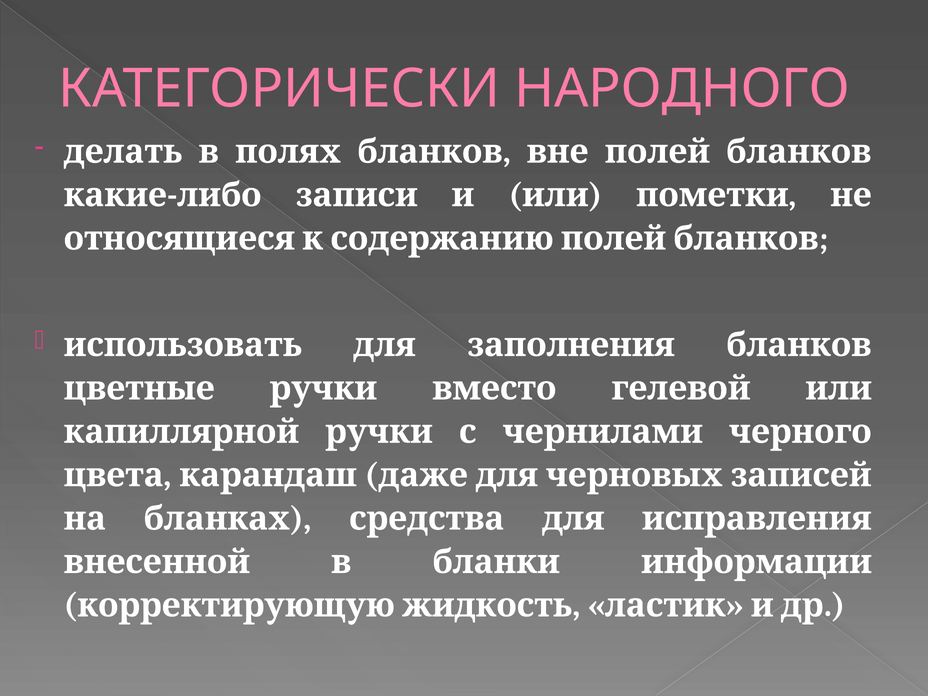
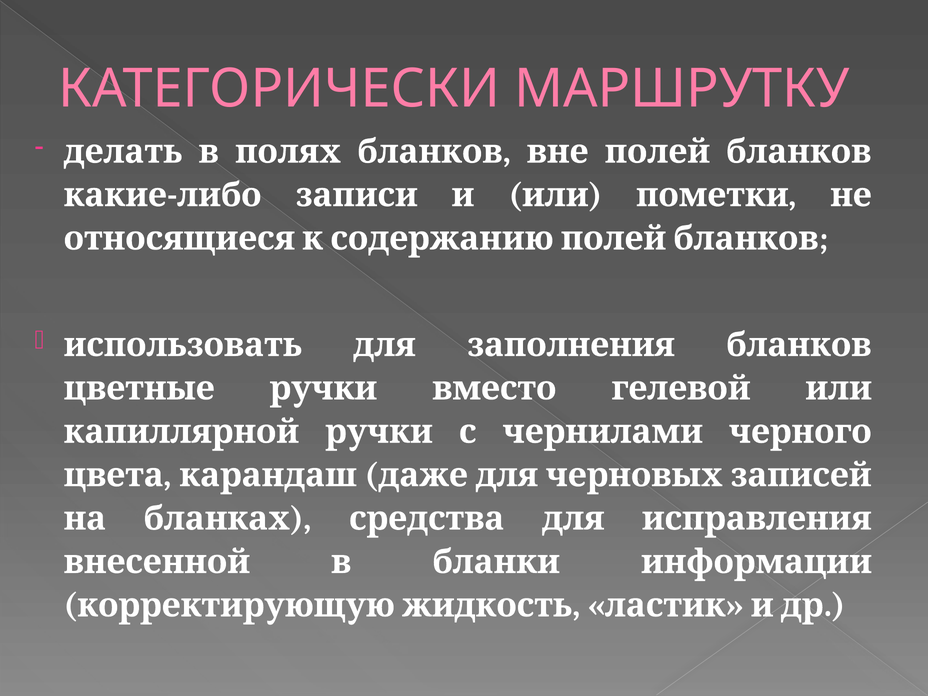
НАРОДНОГО: НАРОДНОГО -> МАРШРУТКУ
